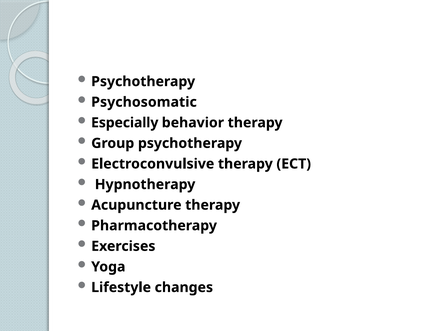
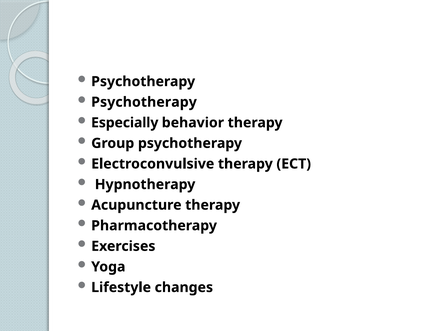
Psychosomatic at (144, 102): Psychosomatic -> Psychotherapy
